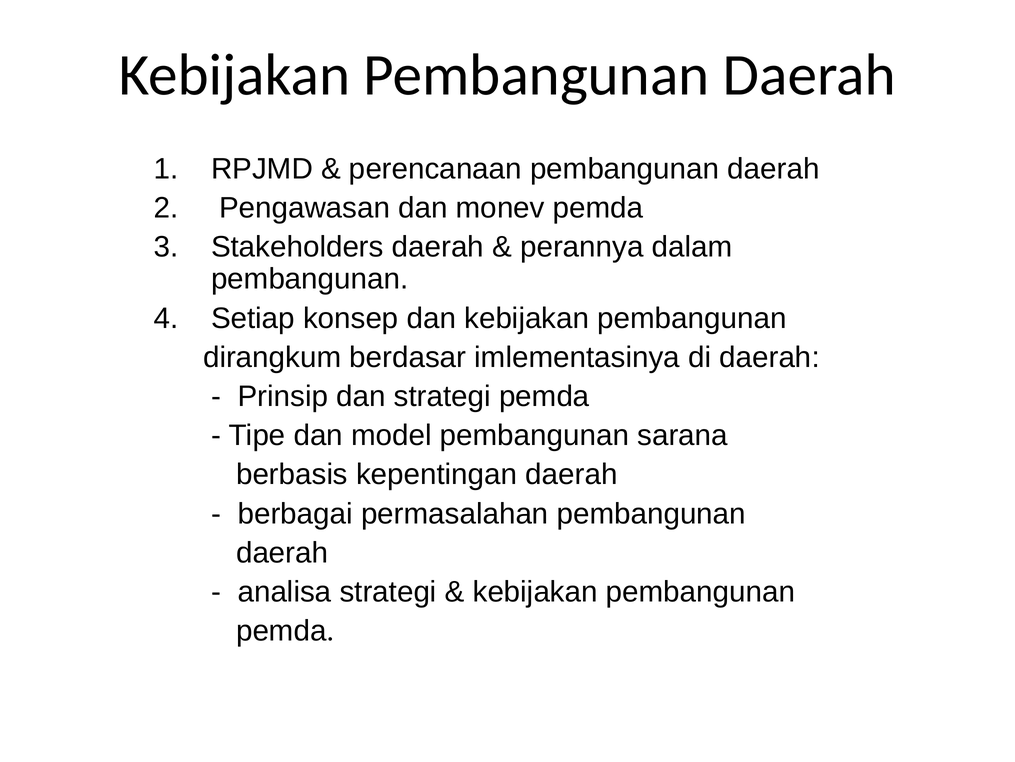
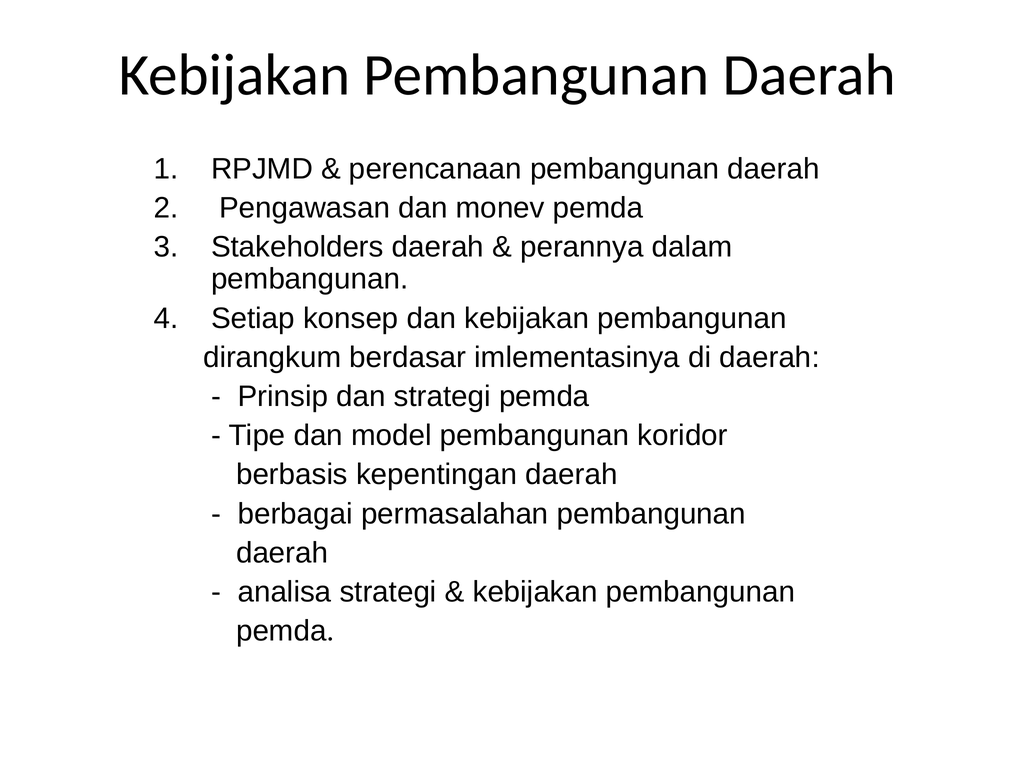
sarana: sarana -> koridor
